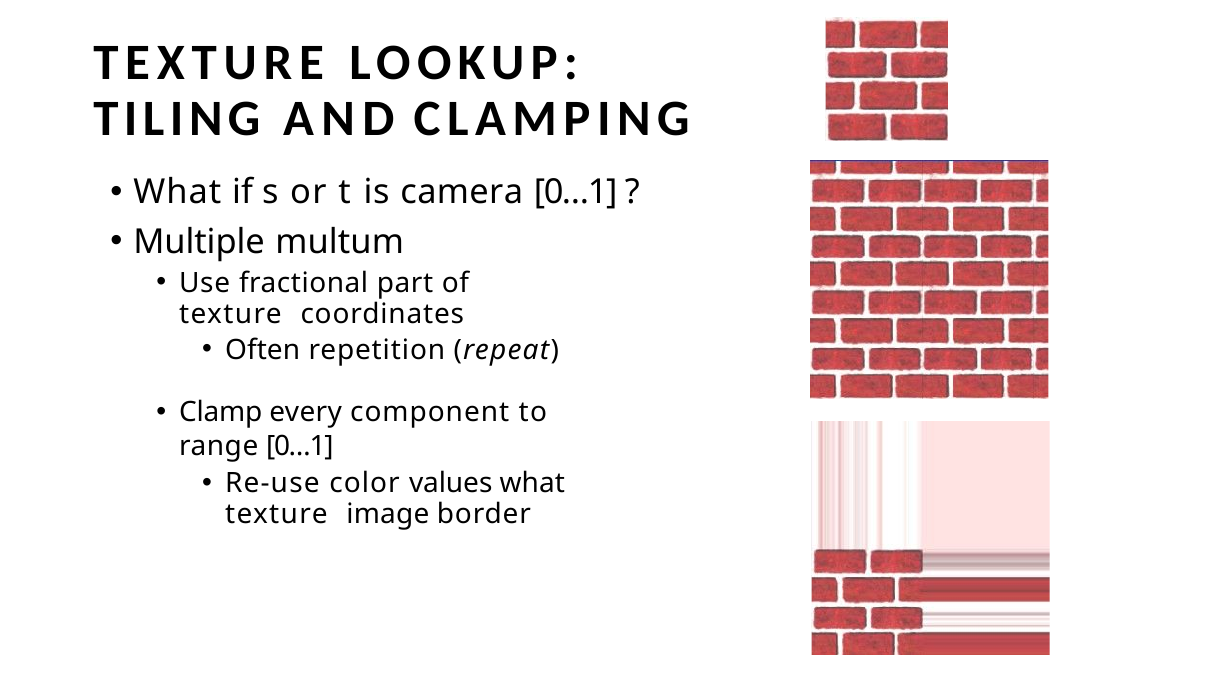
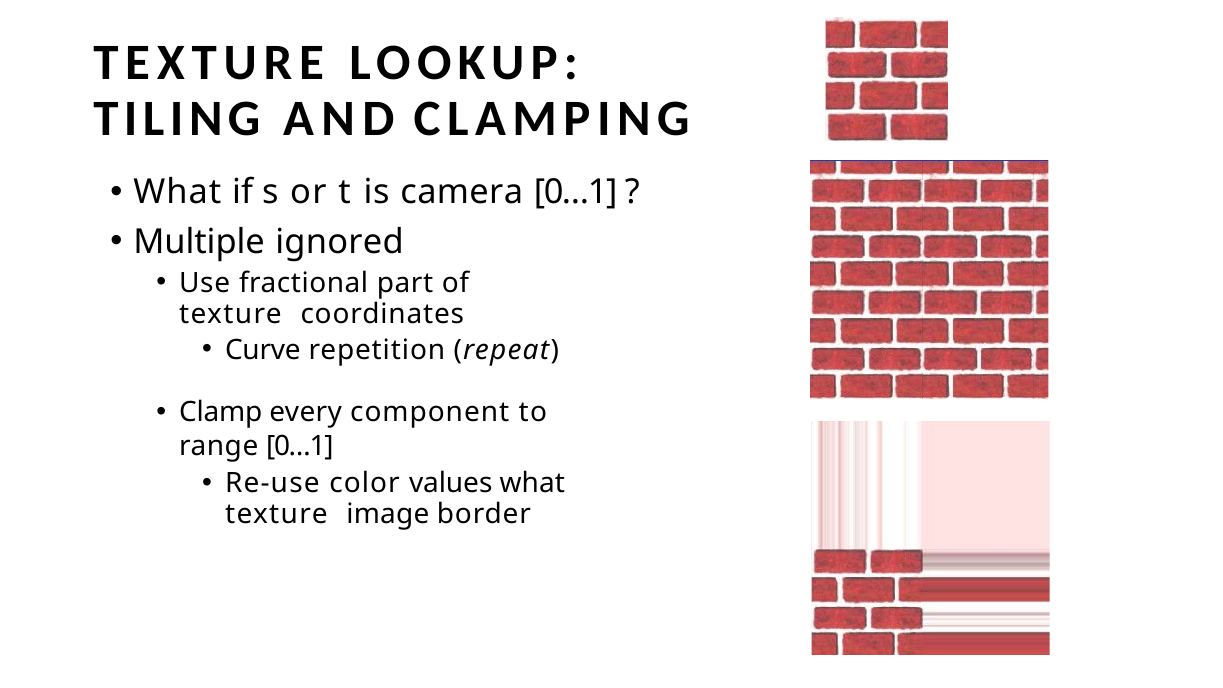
multum: multum -> ignored
Often: Often -> Curve
